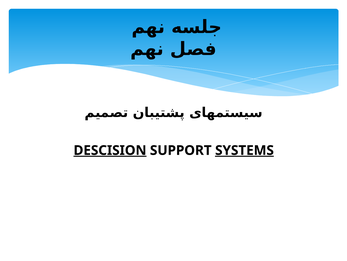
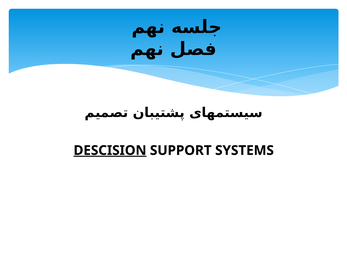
SYSTEMS underline: present -> none
